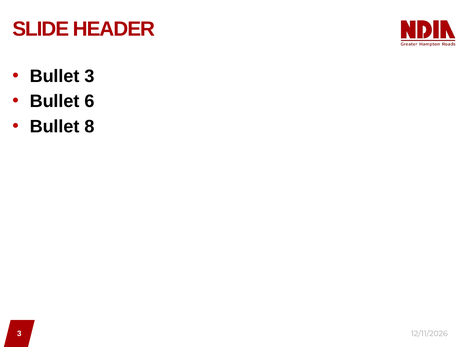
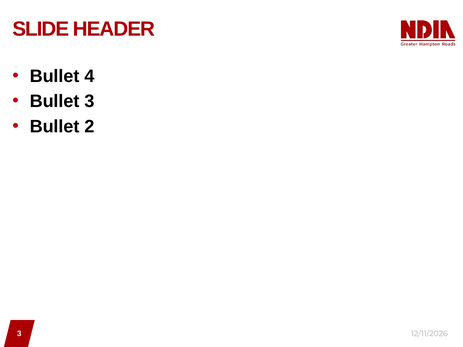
Bullet 3: 3 -> 4
Bullet 6: 6 -> 3
8: 8 -> 2
